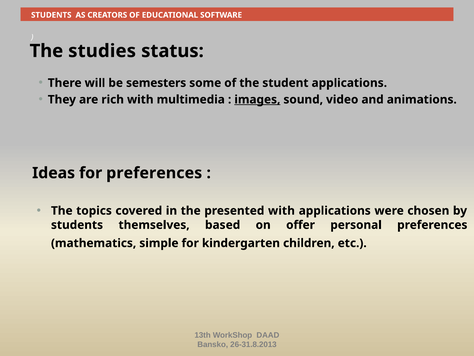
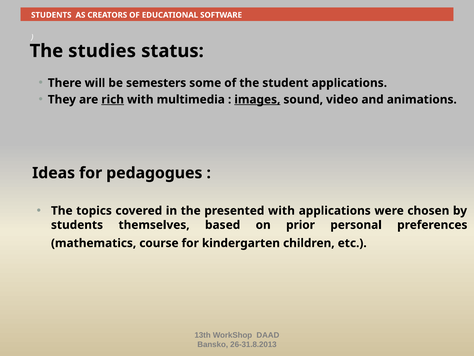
rich underline: none -> present
for preferences: preferences -> pedagogues
offer: offer -> prior
simple: simple -> course
